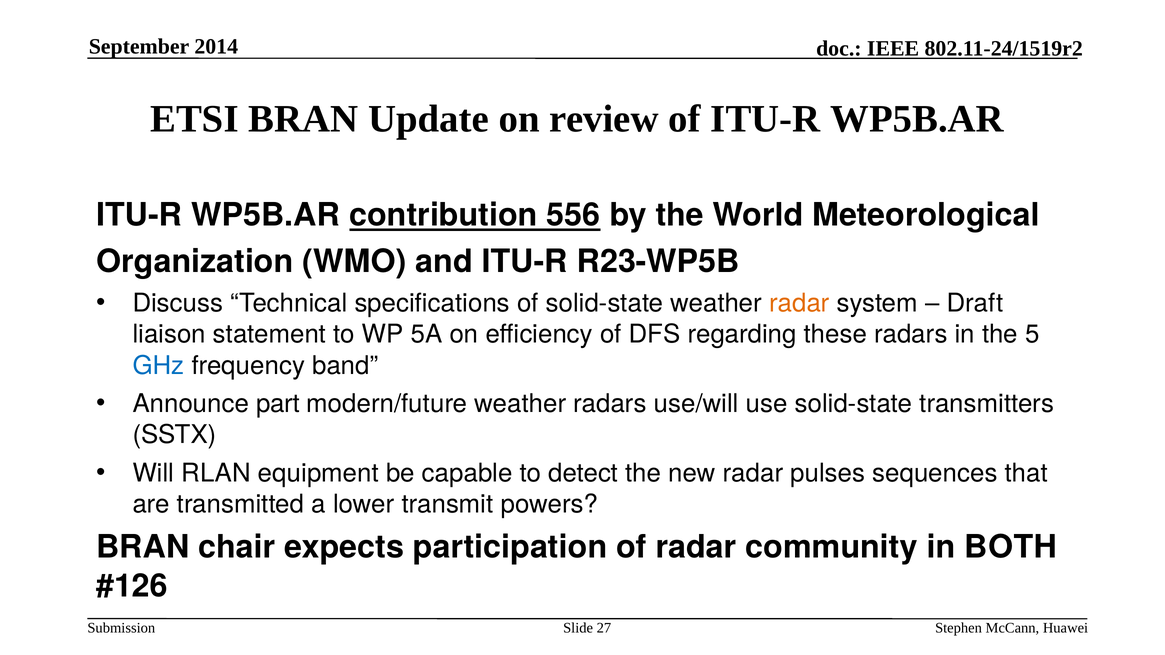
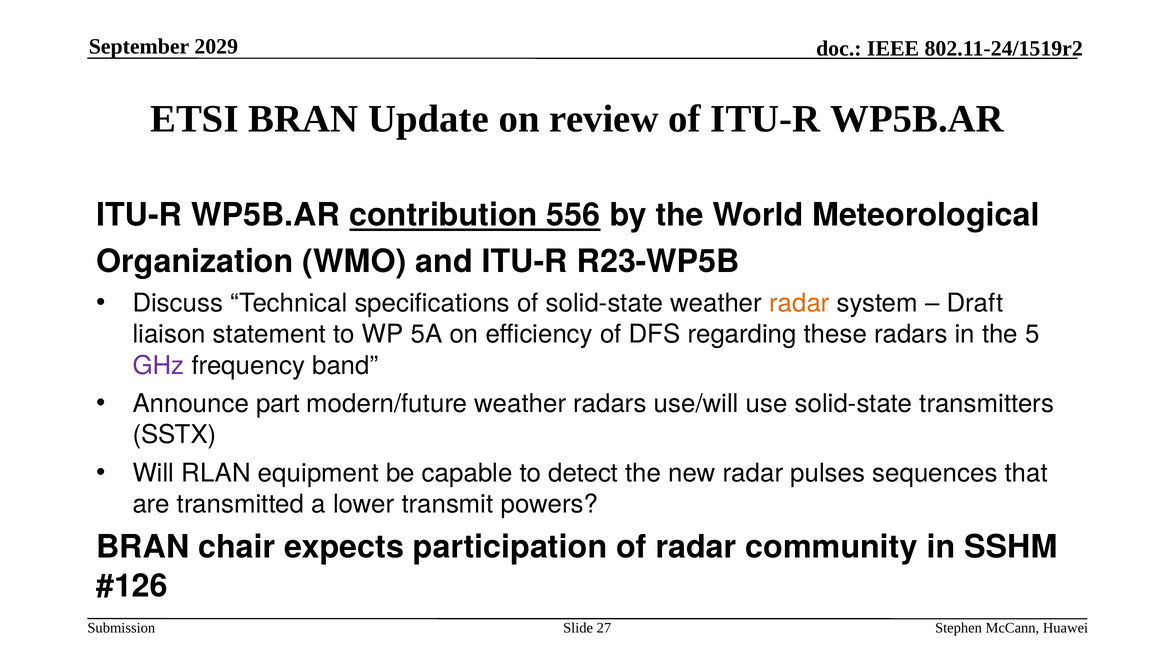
2014: 2014 -> 2029
GHz colour: blue -> purple
BOTH: BOTH -> SSHM
